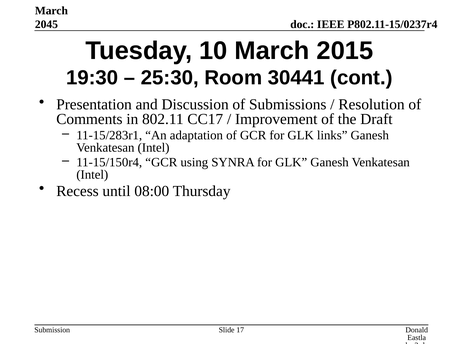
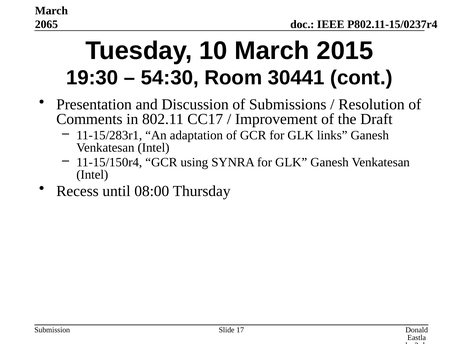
2045: 2045 -> 2065
25:30: 25:30 -> 54:30
